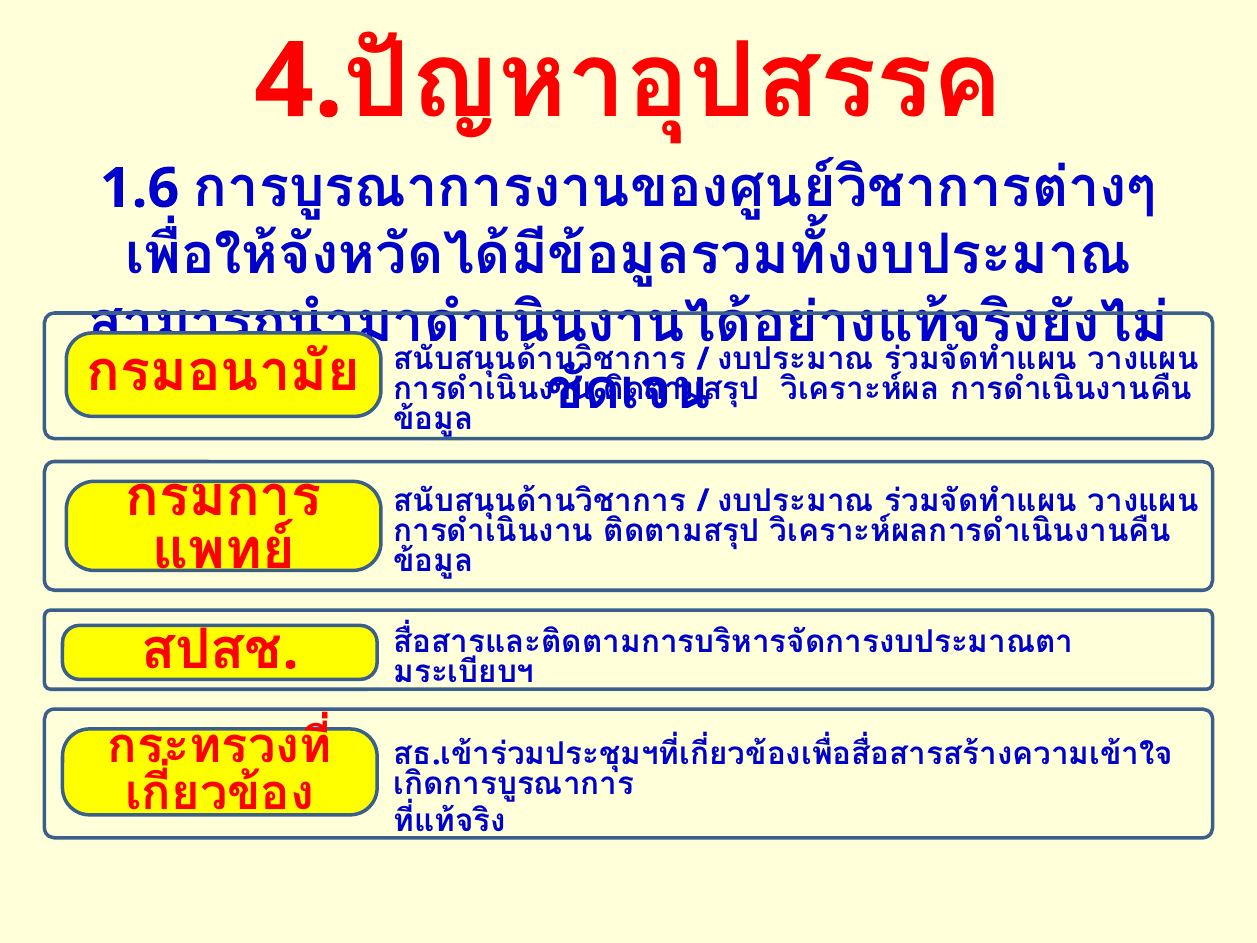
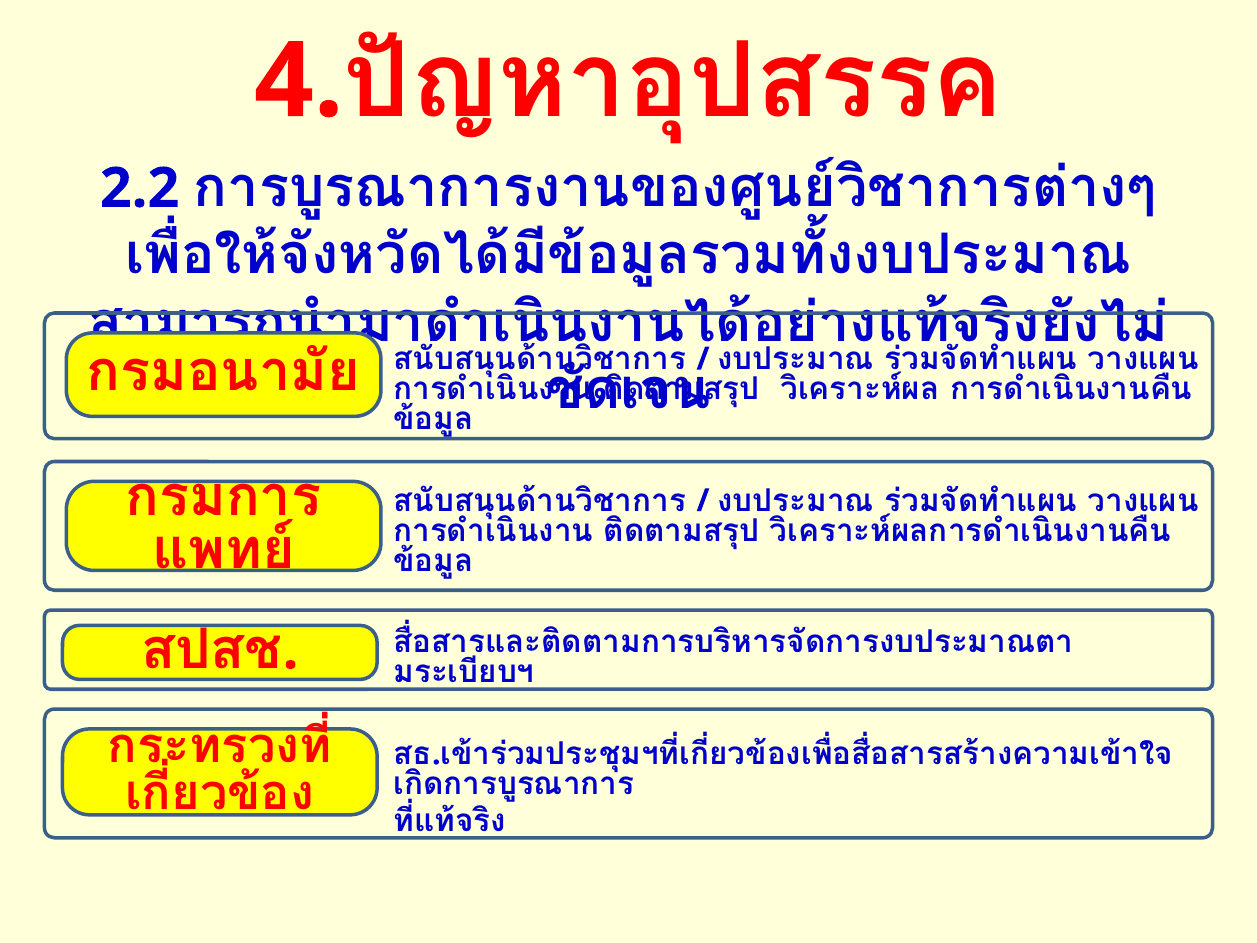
1.6: 1.6 -> 2.2
